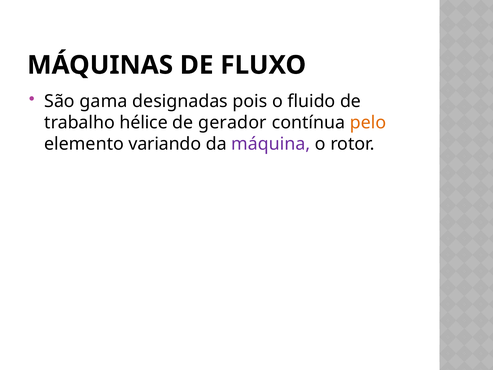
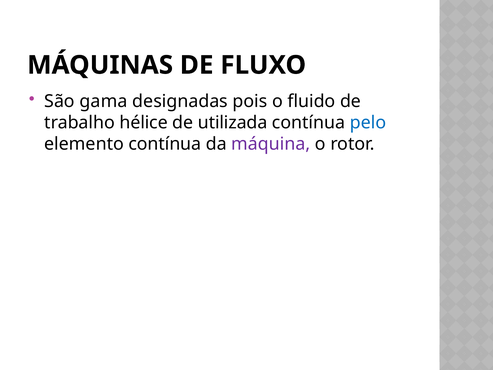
gerador: gerador -> utilizada
pelo colour: orange -> blue
elemento variando: variando -> contínua
